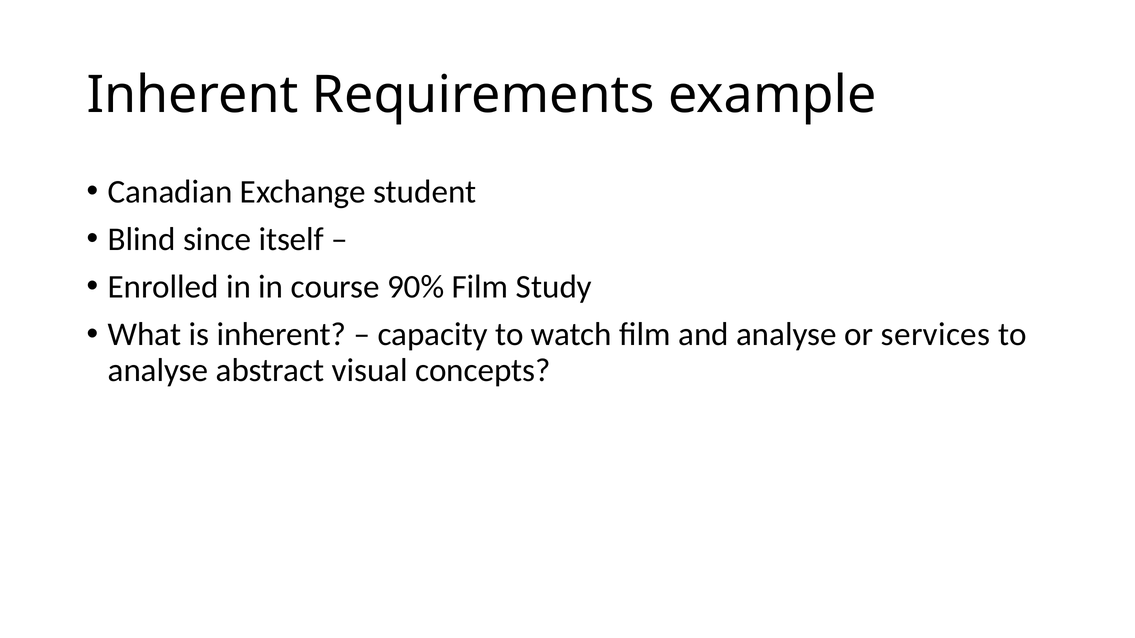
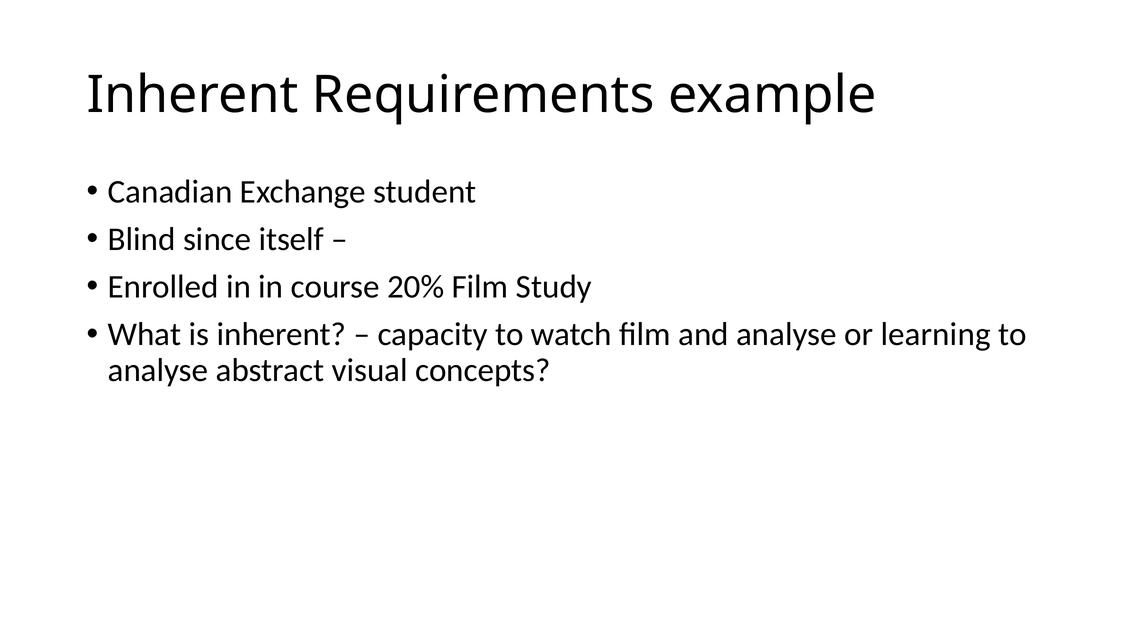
90%: 90% -> 20%
services: services -> learning
